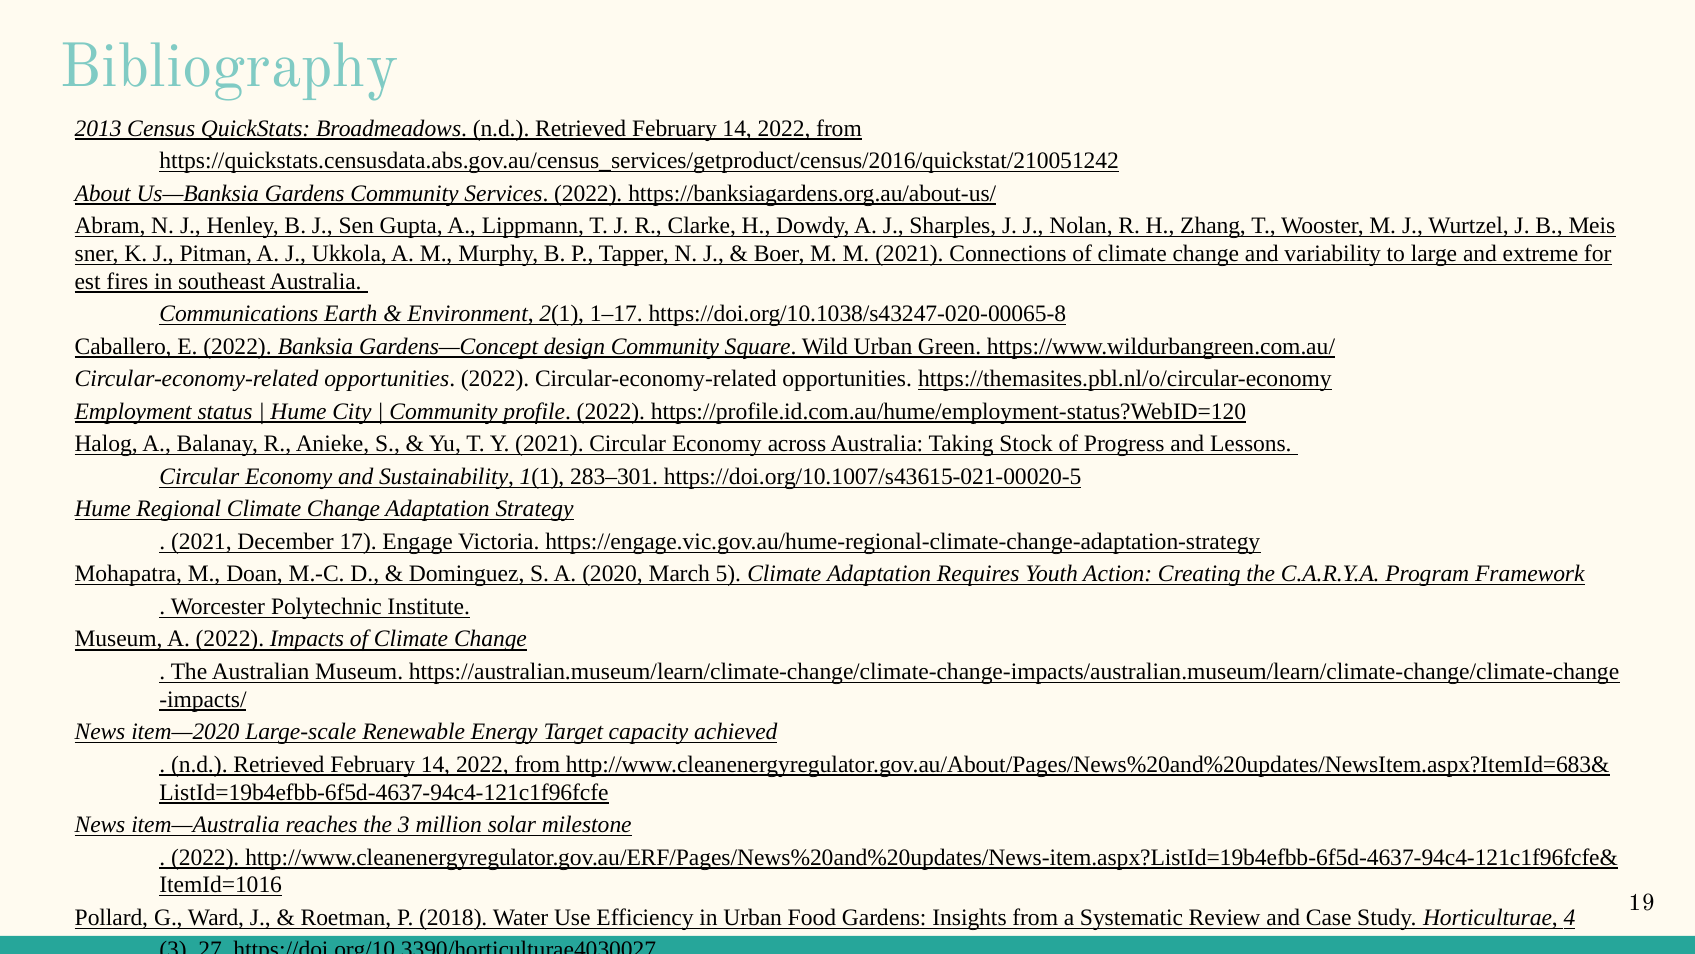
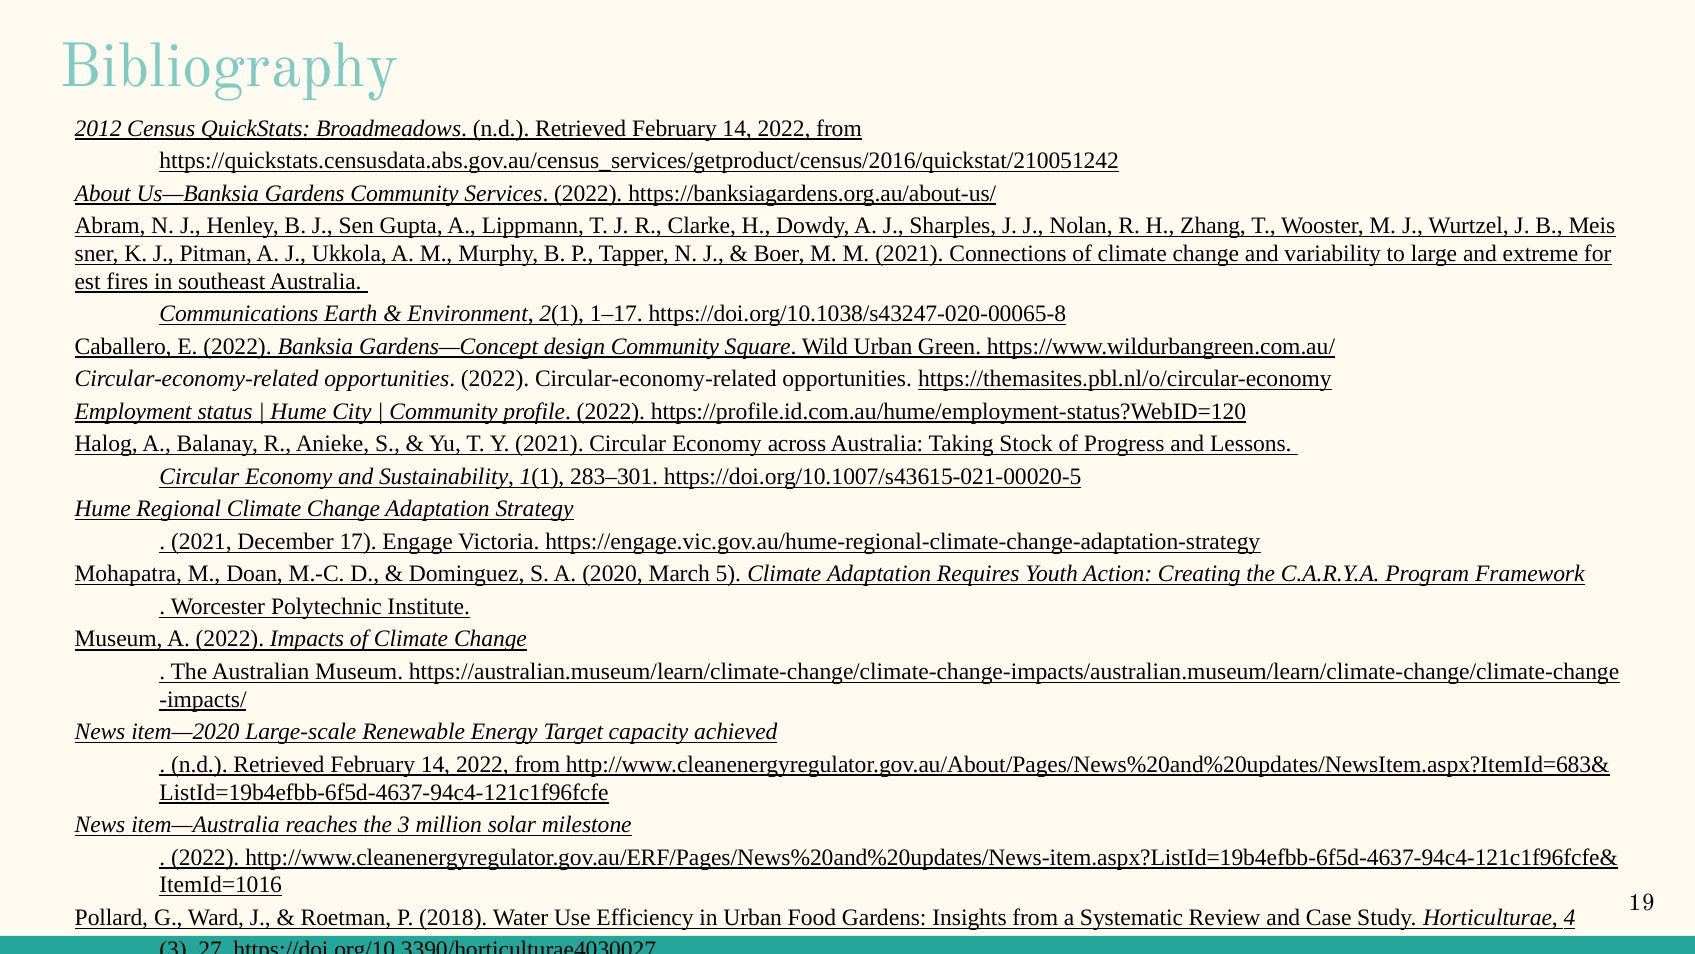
2013: 2013 -> 2012
